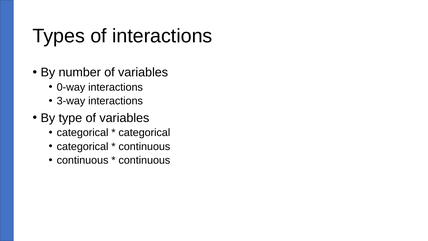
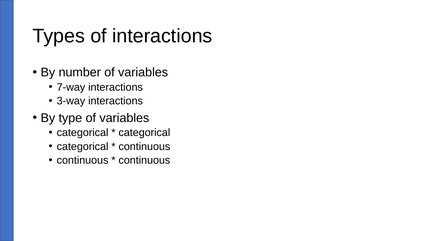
0-way: 0-way -> 7-way
